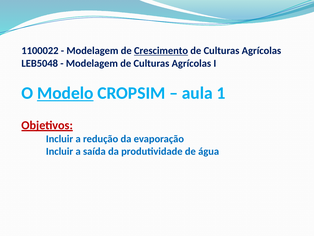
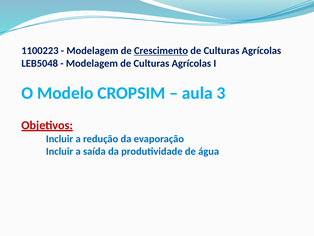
1100022: 1100022 -> 1100223
Modelo underline: present -> none
1: 1 -> 3
